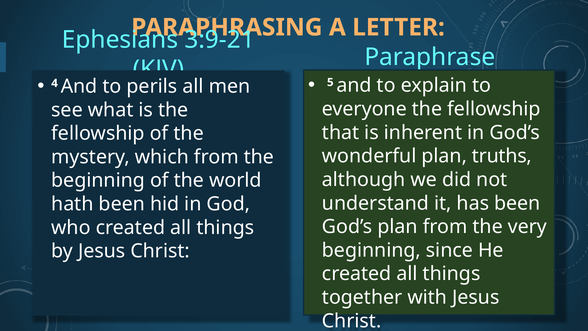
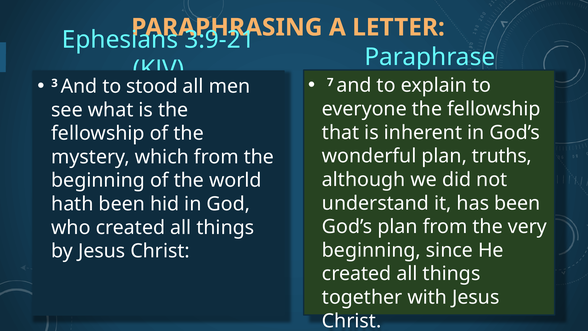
5: 5 -> 7
4: 4 -> 3
perils: perils -> stood
